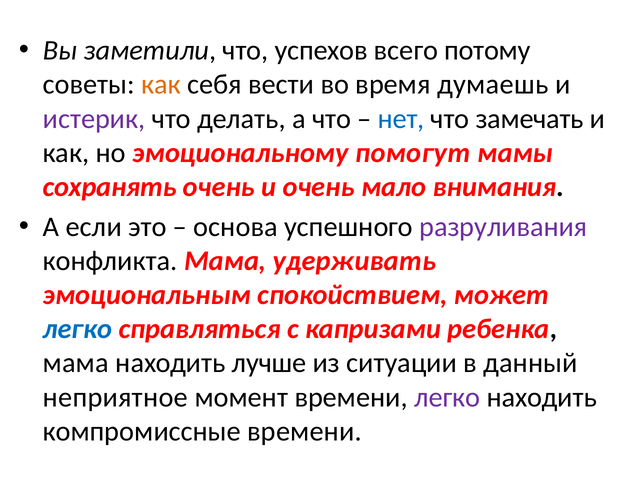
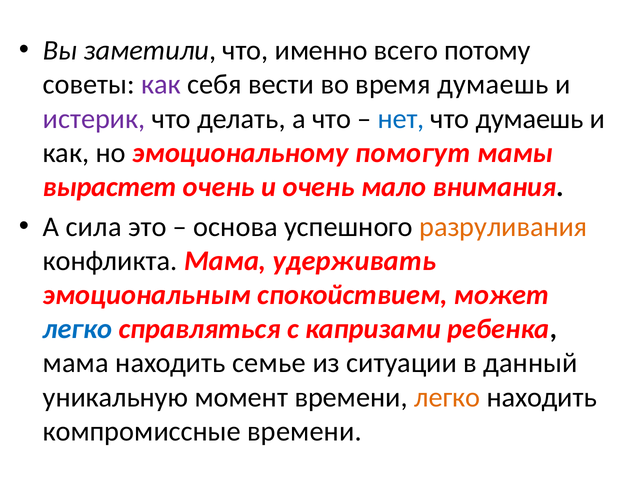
успехов: успехов -> именно
как at (161, 85) colour: orange -> purple
что замечать: замечать -> думаешь
сохранять: сохранять -> вырастет
если: если -> сила
разруливания colour: purple -> orange
лучше: лучше -> семье
неприятное: неприятное -> уникальную
легко at (447, 397) colour: purple -> orange
